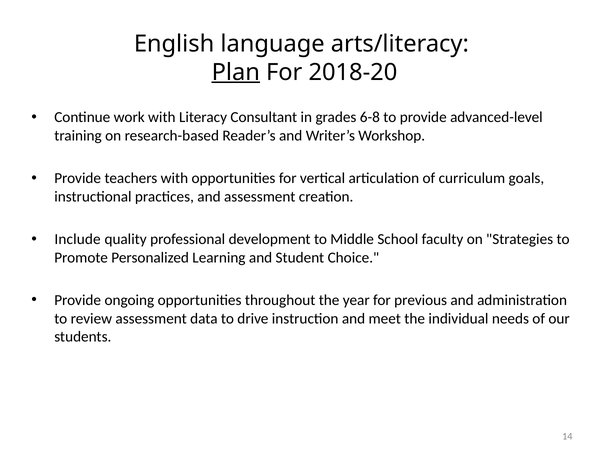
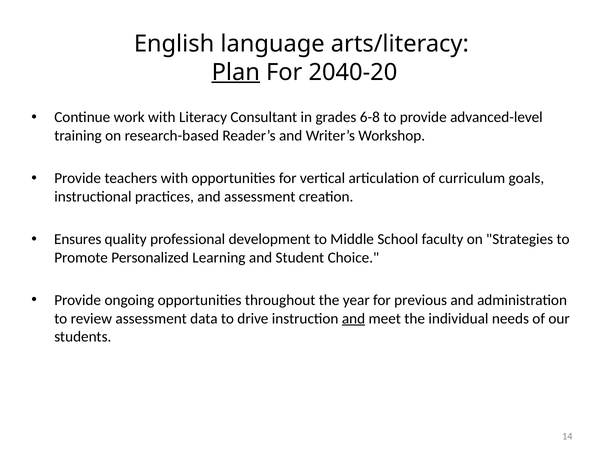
2018-20: 2018-20 -> 2040-20
Include: Include -> Ensures
and at (354, 318) underline: none -> present
